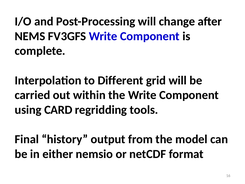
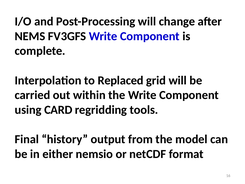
Different: Different -> Replaced
